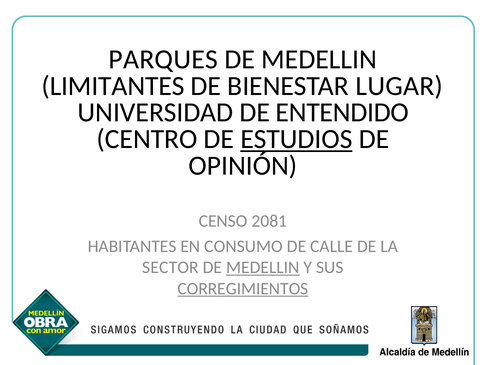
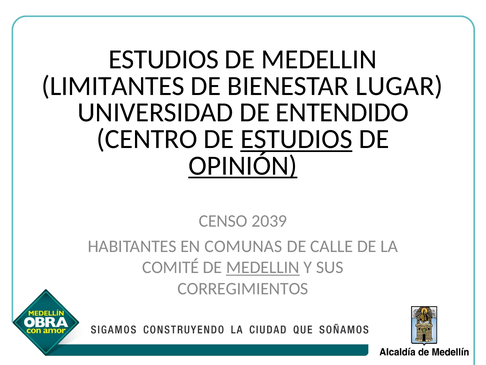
PARQUES at (163, 59): PARQUES -> ESTUDIOS
OPINIÓN underline: none -> present
2081: 2081 -> 2039
CONSUMO: CONSUMO -> COMUNAS
SECTOR: SECTOR -> COMITÉ
CORREGIMIENTOS underline: present -> none
